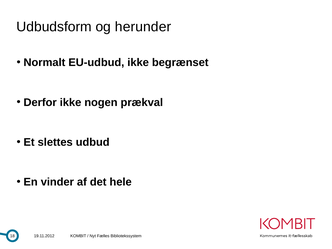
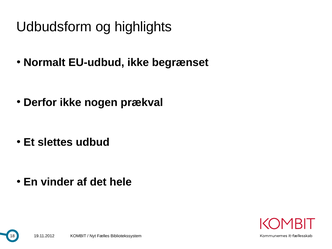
herunder: herunder -> highlights
